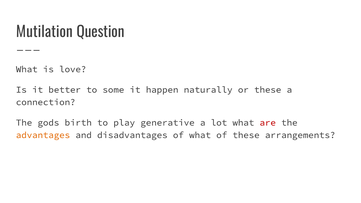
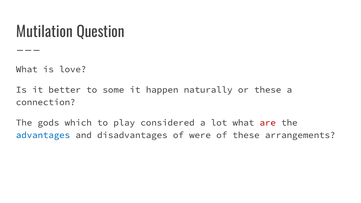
birth: birth -> which
generative: generative -> considered
advantages colour: orange -> blue
of what: what -> were
